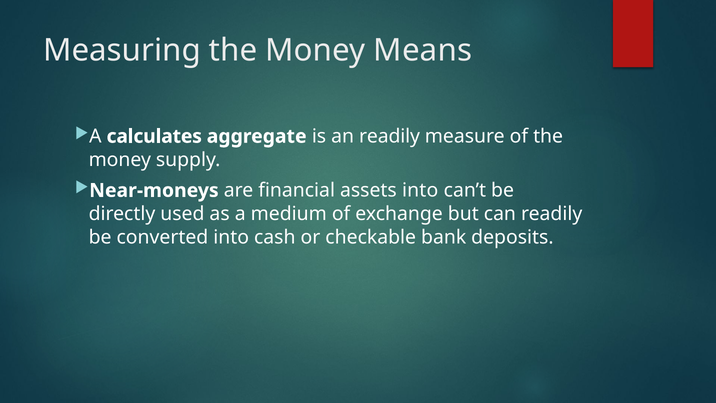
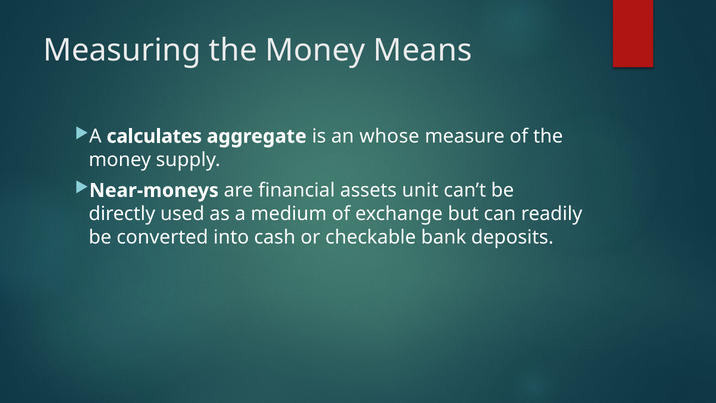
an readily: readily -> whose
assets into: into -> unit
